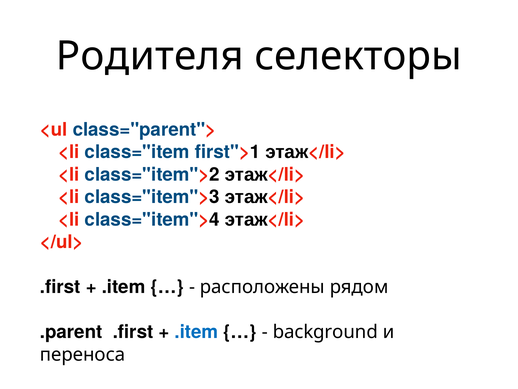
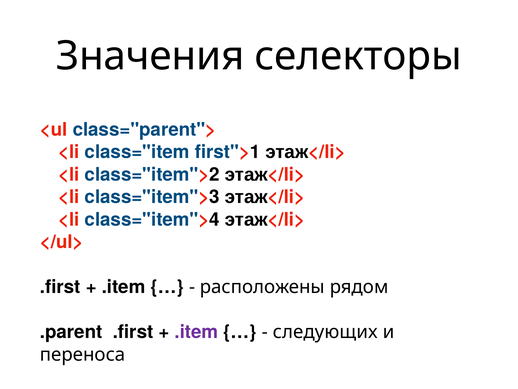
Родителя: Родителя -> Значения
.item at (196, 332) colour: blue -> purple
background: background -> следующих
